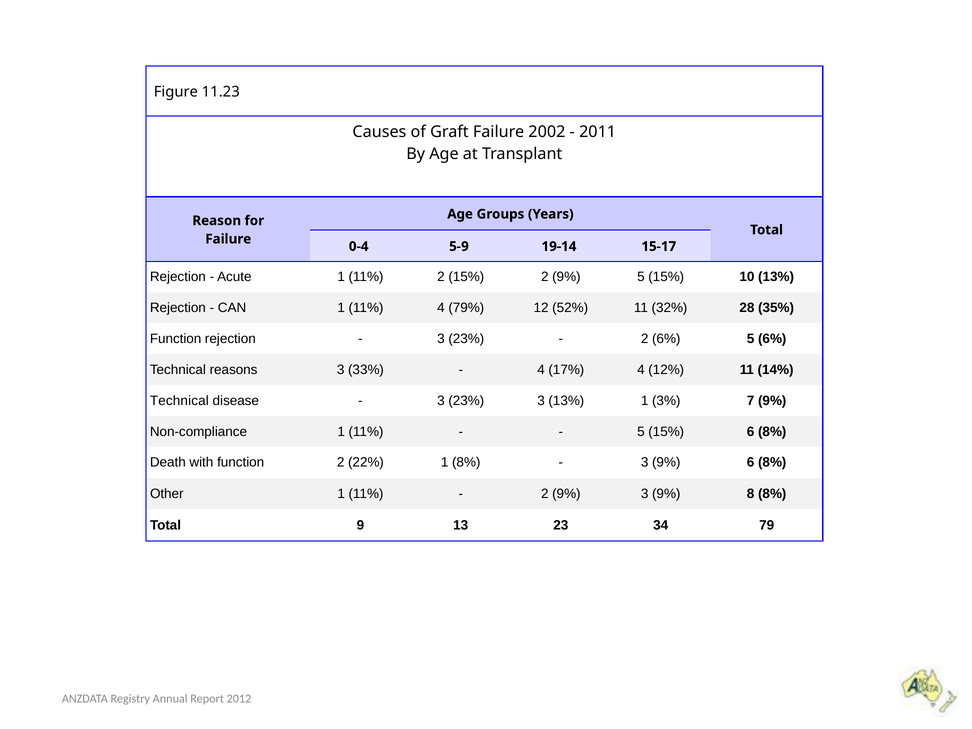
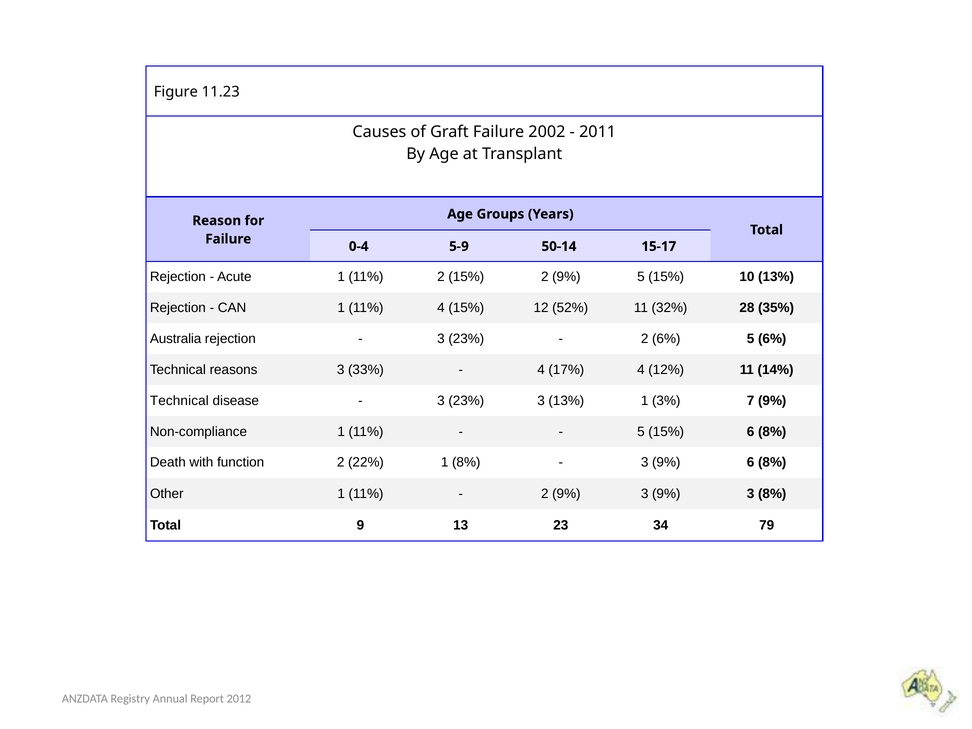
19-14: 19-14 -> 50-14
4 79%: 79% -> 15%
Function at (176, 339): Function -> Australia
3 9% 8: 8 -> 3
